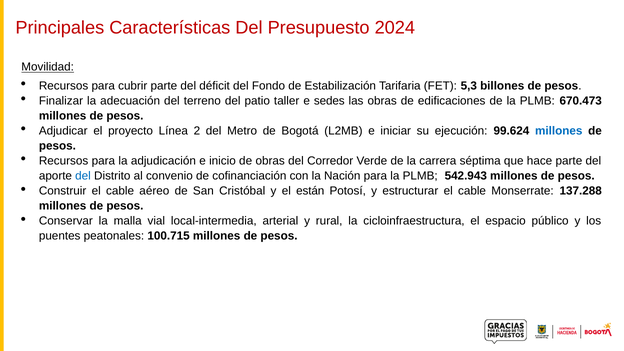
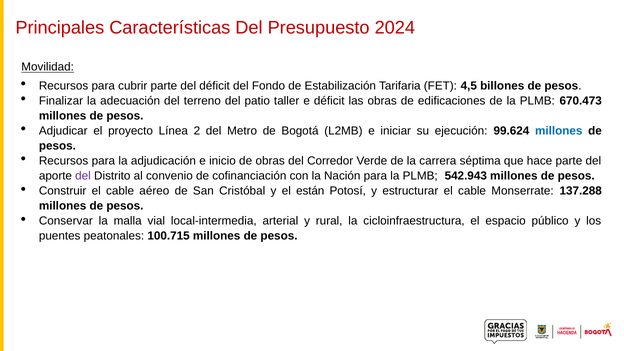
5,3: 5,3 -> 4,5
e sedes: sedes -> déficit
del at (83, 176) colour: blue -> purple
